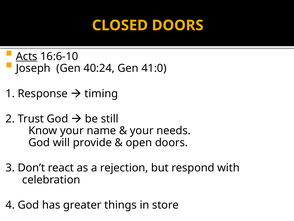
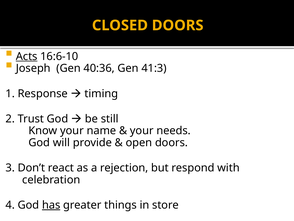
40:24: 40:24 -> 40:36
41:0: 41:0 -> 41:3
has underline: none -> present
